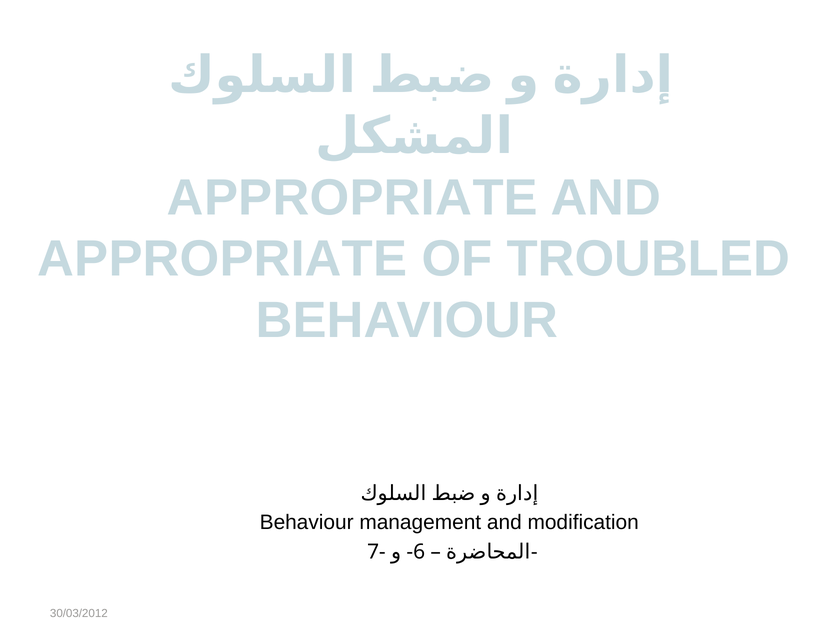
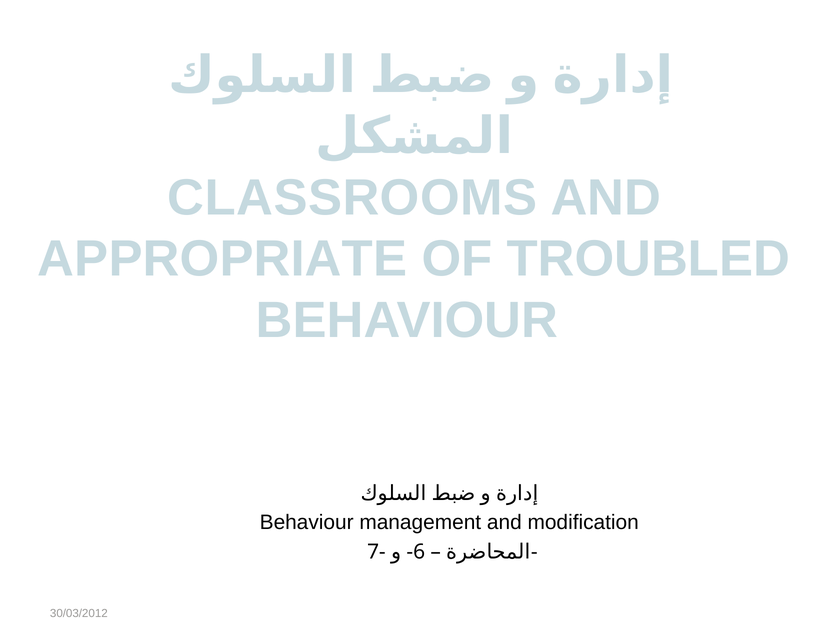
APPROPRIATE at (352, 198): APPROPRIATE -> CLASSROOMS
